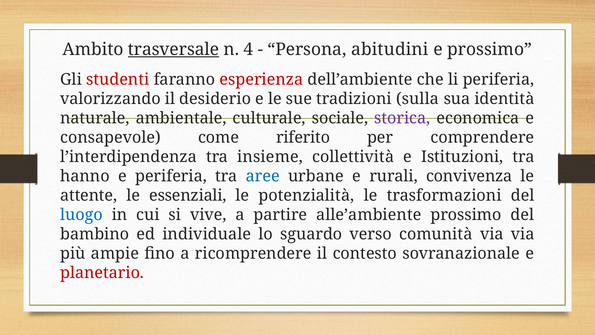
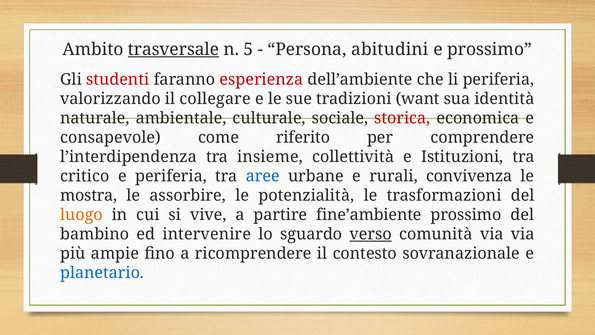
4: 4 -> 5
desiderio: desiderio -> collegare
sulla: sulla -> want
storica colour: purple -> red
hanno: hanno -> critico
attente: attente -> mostra
essenziali: essenziali -> assorbire
luogo colour: blue -> orange
alle’ambiente: alle’ambiente -> fine’ambiente
individuale: individuale -> intervenire
verso underline: none -> present
planetario colour: red -> blue
